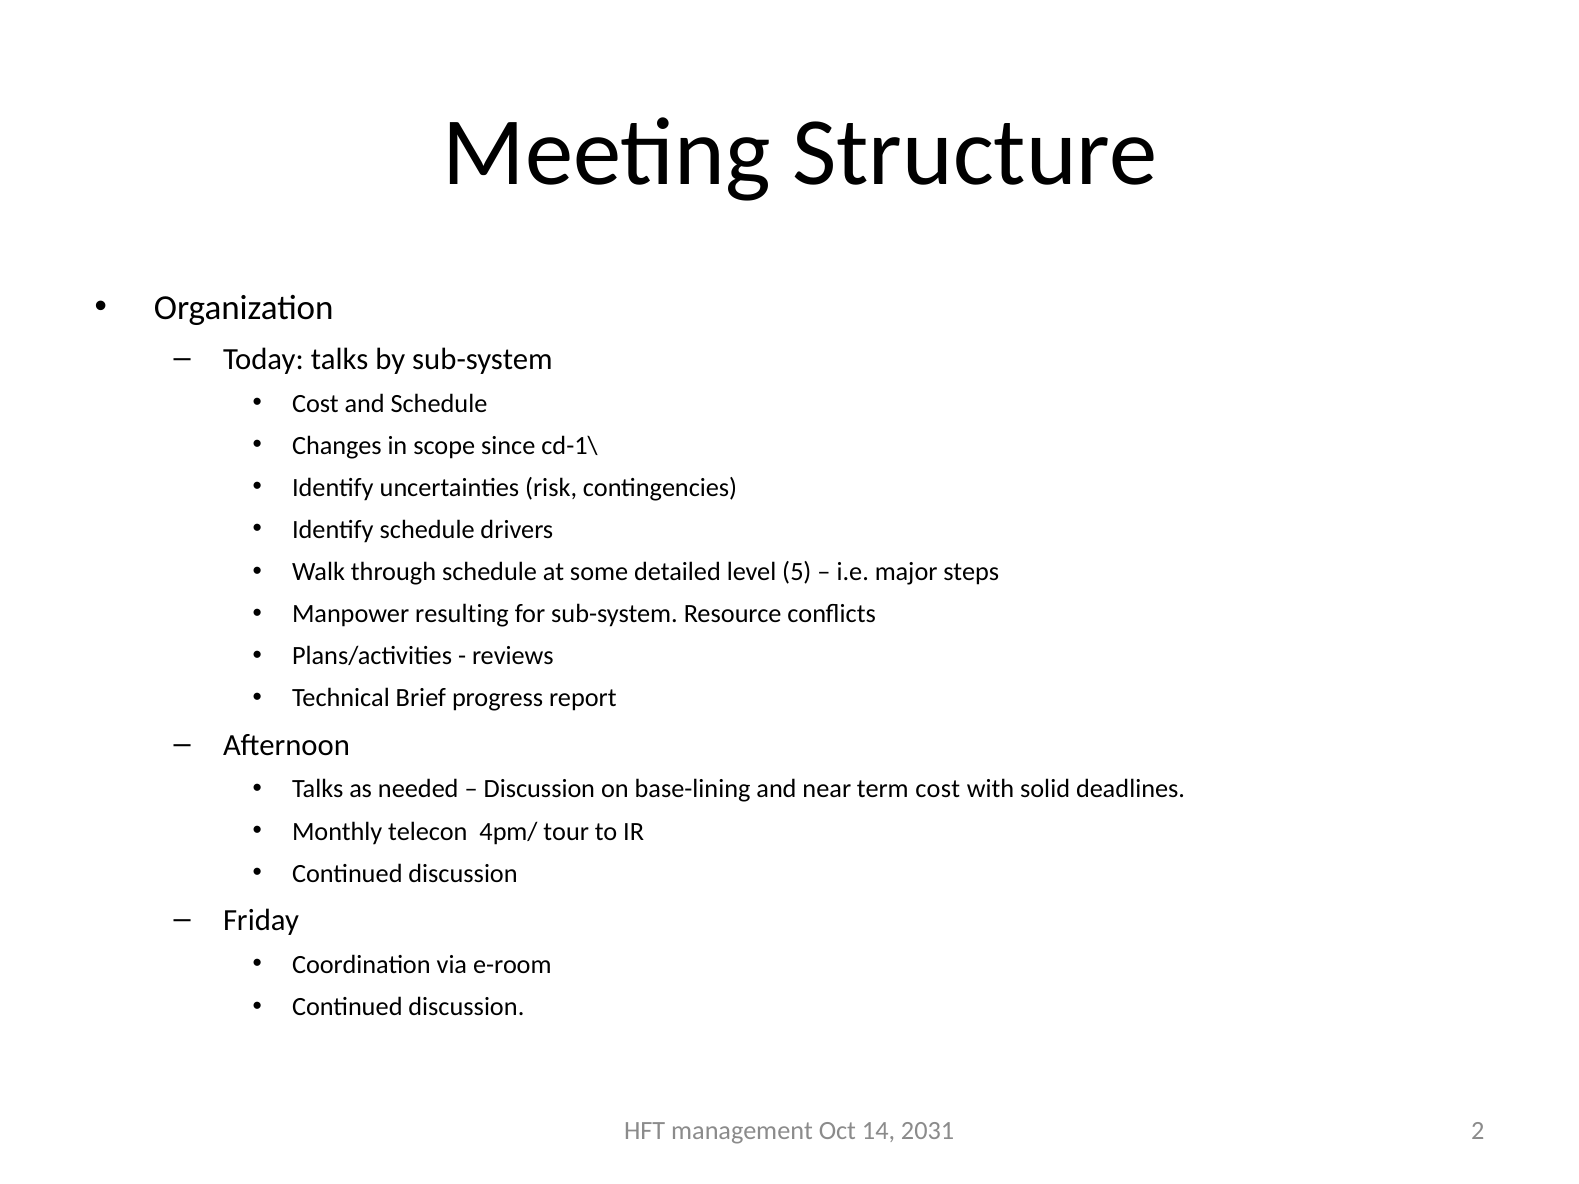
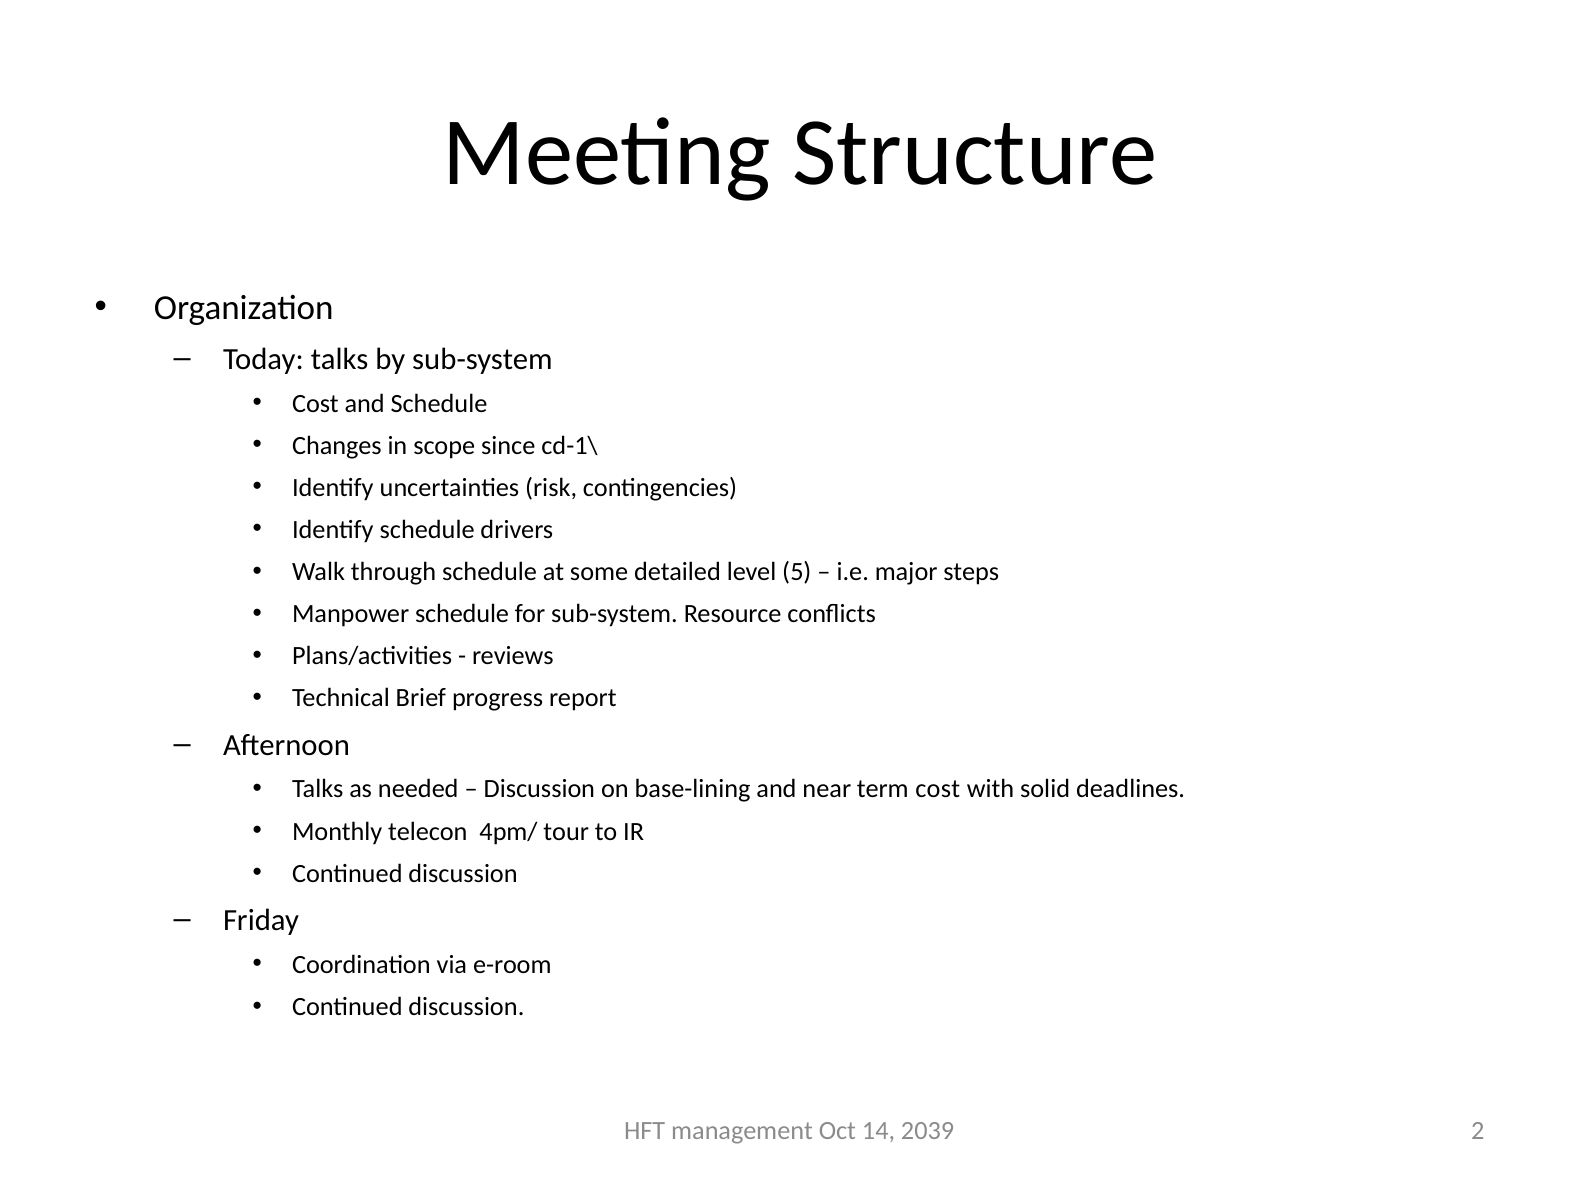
Manpower resulting: resulting -> schedule
2031: 2031 -> 2039
